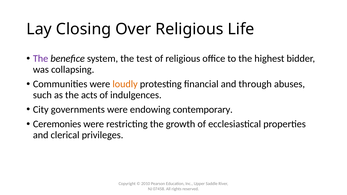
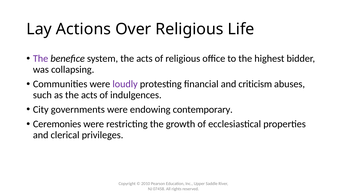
Closing: Closing -> Actions
system the test: test -> acts
loudly colour: orange -> purple
through: through -> criticism
